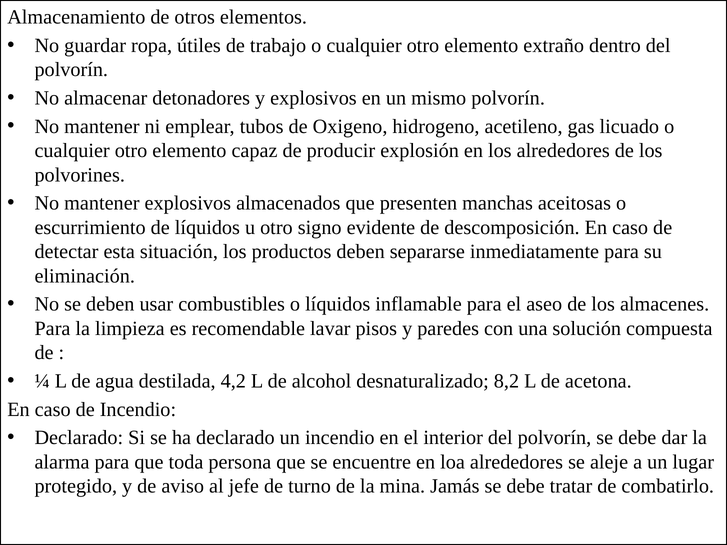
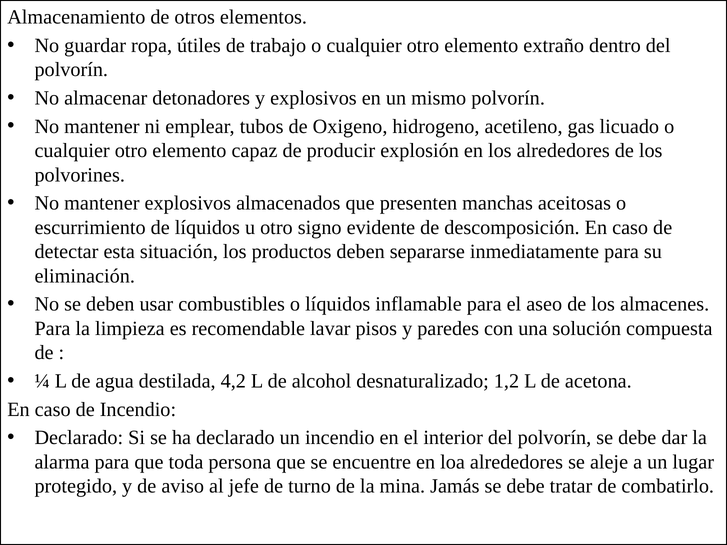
8,2: 8,2 -> 1,2
